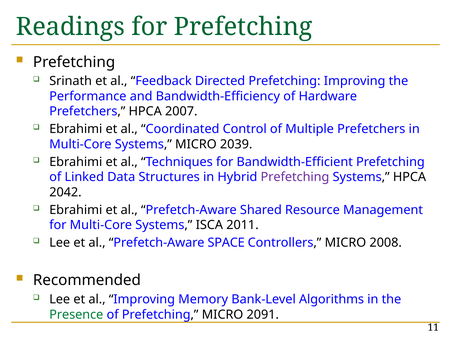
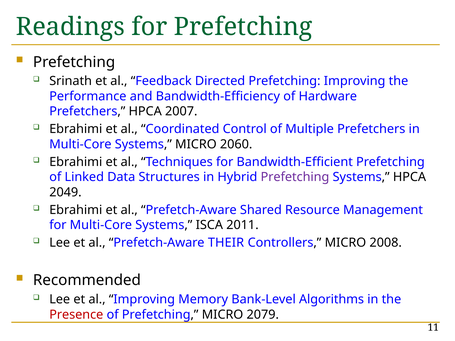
2039: 2039 -> 2060
2042: 2042 -> 2049
SPACE: SPACE -> THEIR
Presence colour: green -> red
2091: 2091 -> 2079
